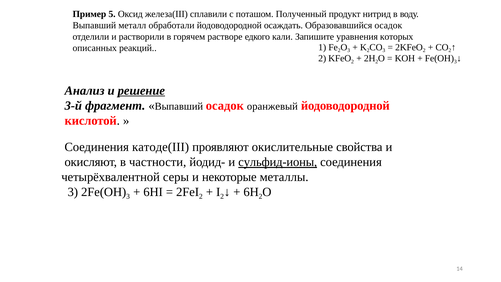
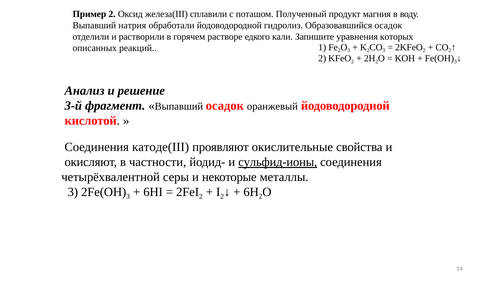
Пример 5: 5 -> 2
нитрид: нитрид -> магния
металл: металл -> натрия
осаждать: осаждать -> гидролиз
решение underline: present -> none
